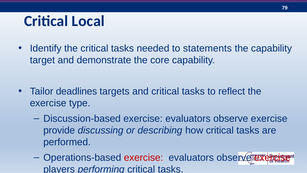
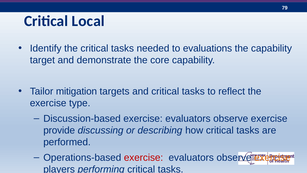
statements: statements -> evaluations
deadlines: deadlines -> mitigation
exercise at (272, 157) colour: red -> orange
